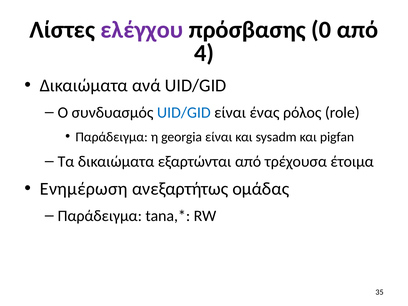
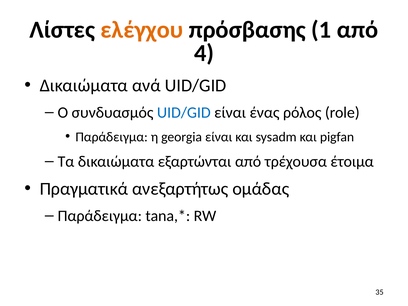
ελέγχου colour: purple -> orange
0: 0 -> 1
Ενημέρωση: Ενημέρωση -> Πραγματικά
